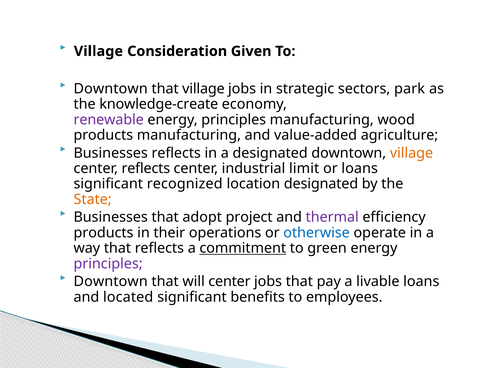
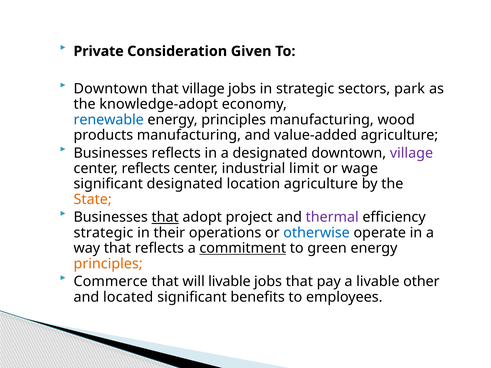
Village at (98, 51): Village -> Private
knowledge-create: knowledge-create -> knowledge-adopt
renewable colour: purple -> blue
village at (411, 153) colour: orange -> purple
or loans: loans -> wage
significant recognized: recognized -> designated
location designated: designated -> agriculture
that at (165, 217) underline: none -> present
products at (104, 233): products -> strategic
principles at (108, 264) colour: purple -> orange
Downtown at (111, 282): Downtown -> Commerce
will center: center -> livable
livable loans: loans -> other
